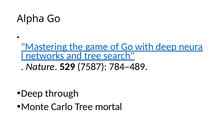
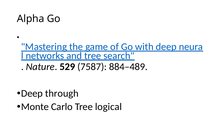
784–489: 784–489 -> 884–489
mortal: mortal -> logical
